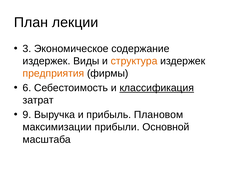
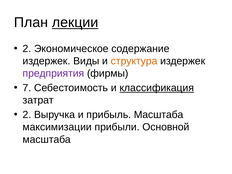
лекции underline: none -> present
3 at (27, 49): 3 -> 2
предприятия colour: orange -> purple
6: 6 -> 7
9 at (27, 115): 9 -> 2
прибыль Плановом: Плановом -> Масштаба
